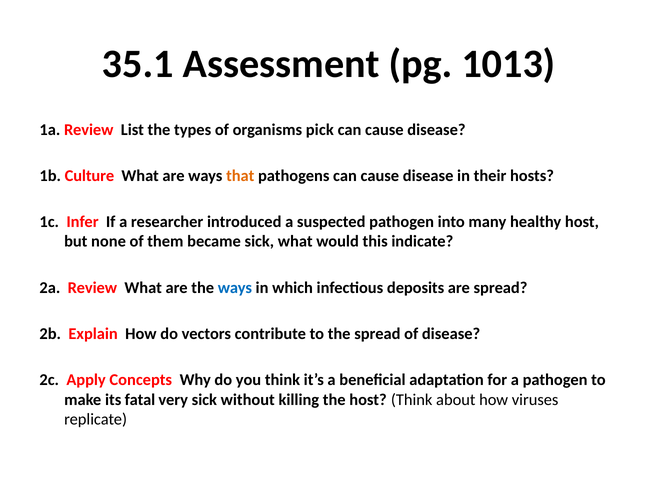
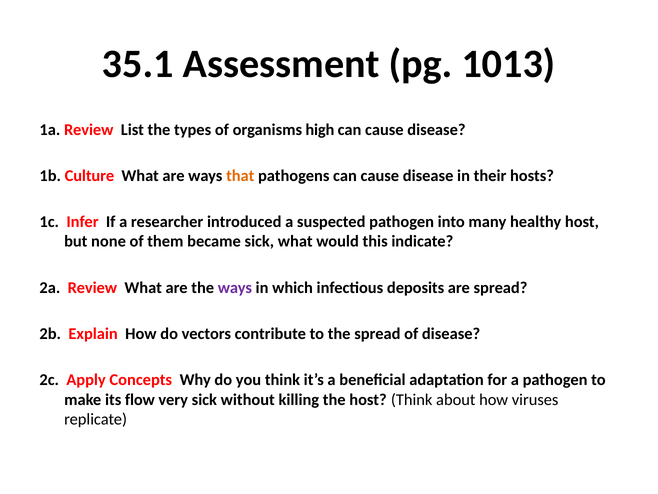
pick: pick -> high
ways at (235, 287) colour: blue -> purple
fatal: fatal -> flow
